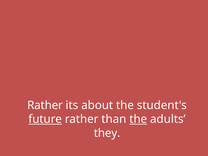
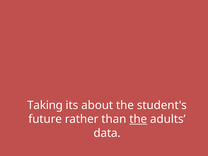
Rather at (45, 105): Rather -> Taking
future underline: present -> none
they: they -> data
